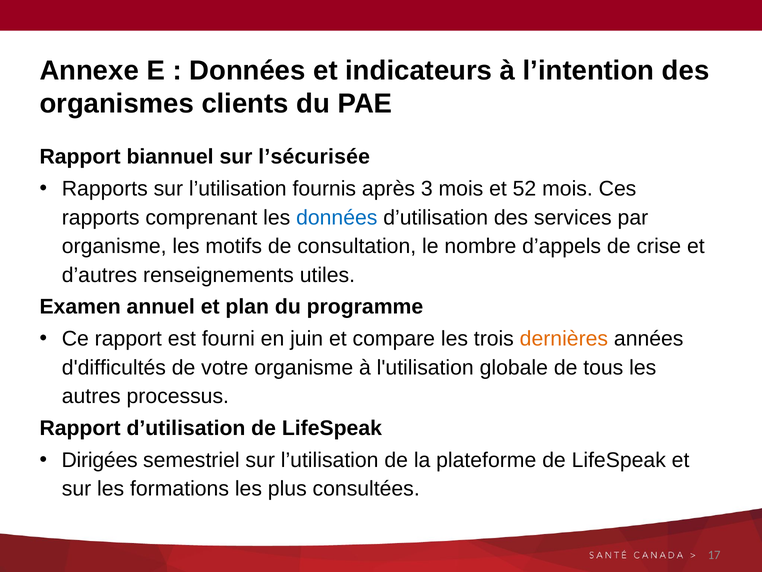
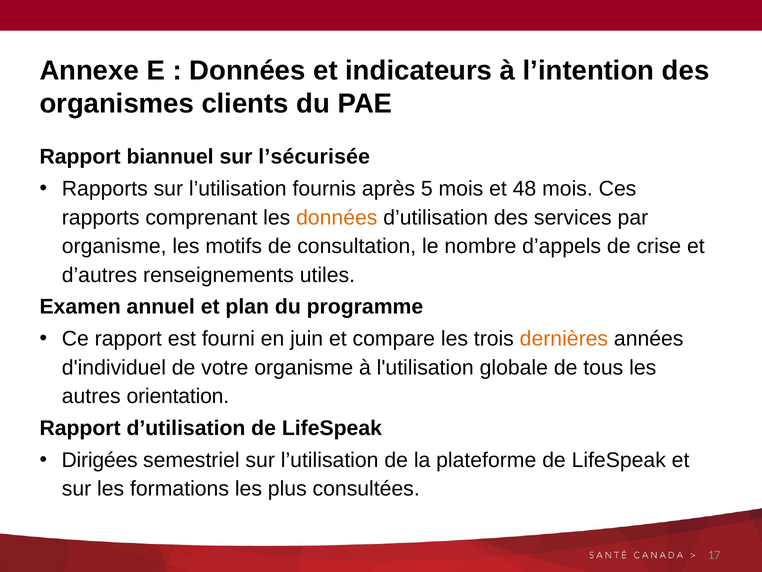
3: 3 -> 5
52: 52 -> 48
données at (337, 217) colour: blue -> orange
d'difficultés: d'difficultés -> d'individuel
processus: processus -> orientation
